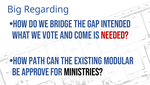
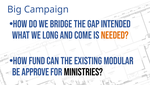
Regarding: Regarding -> Campaign
vote: vote -> long
needed colour: red -> orange
path: path -> fund
